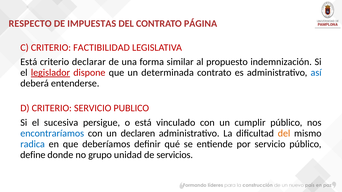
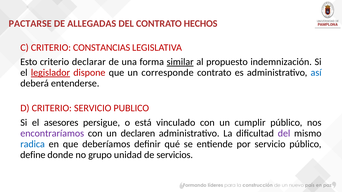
RESPECTO: RESPECTO -> PACTARSE
IMPUESTAS: IMPUESTAS -> ALLEGADAS
PÁGINA: PÁGINA -> HECHOS
FACTIBILIDAD: FACTIBILIDAD -> CONSTANCIAS
Está at (29, 62): Está -> Esto
similar underline: none -> present
determinada: determinada -> corresponde
sucesiva: sucesiva -> asesores
encontraríamos colour: blue -> purple
del at (284, 133) colour: orange -> purple
